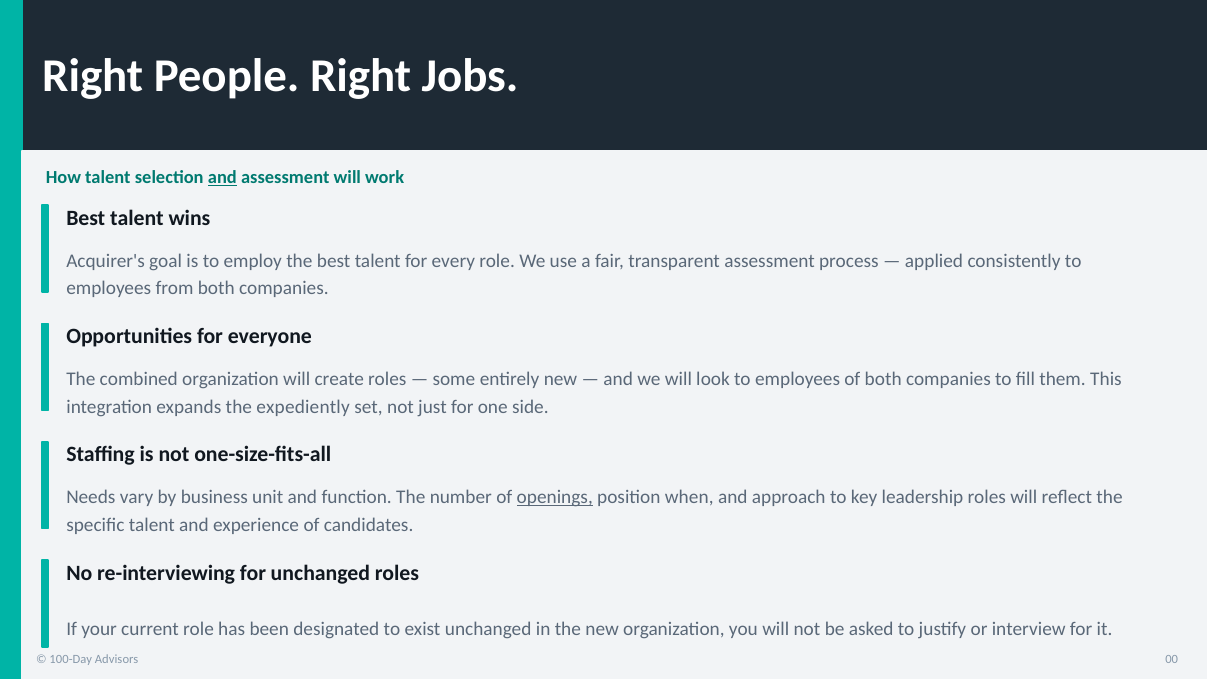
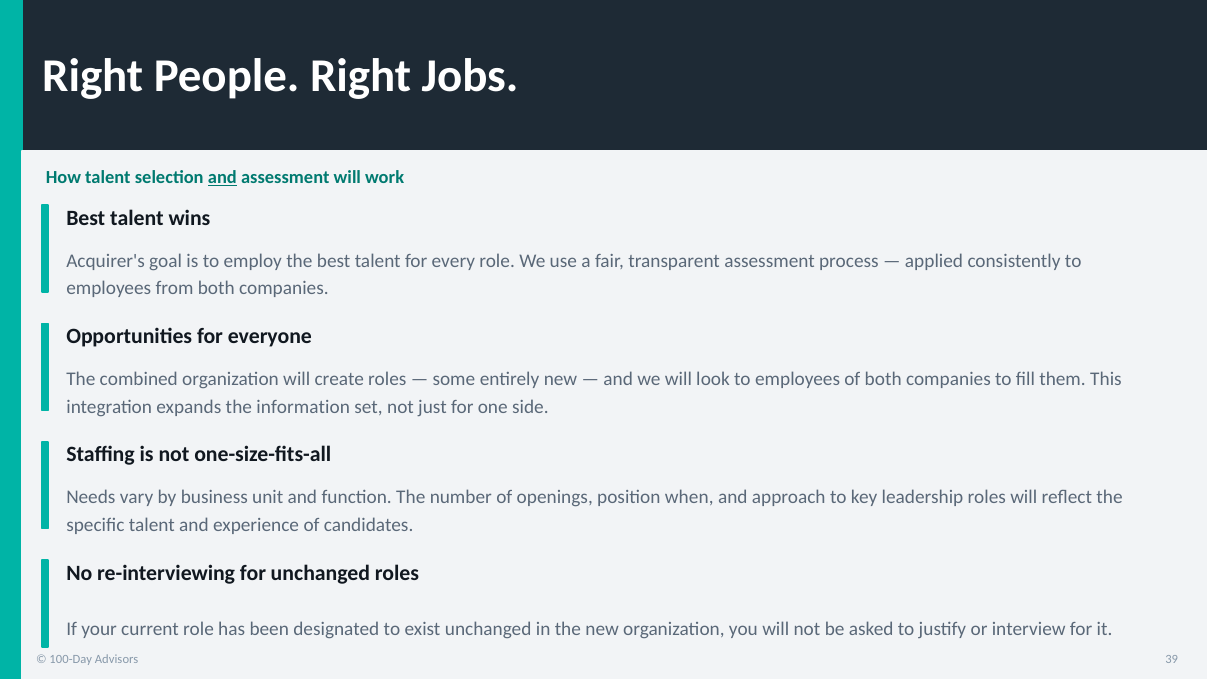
expediently: expediently -> information
openings underline: present -> none
00: 00 -> 39
